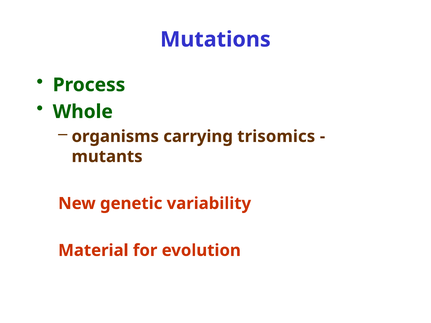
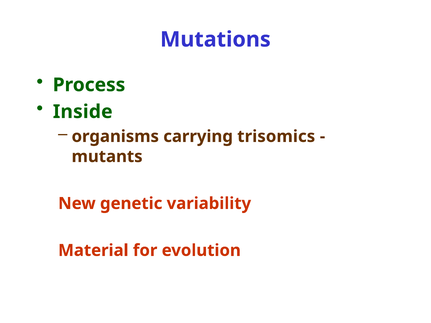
Whole: Whole -> Inside
